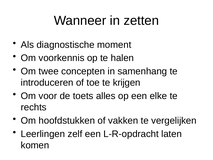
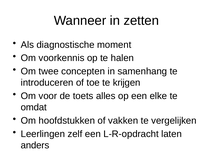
rechts: rechts -> omdat
komen: komen -> anders
